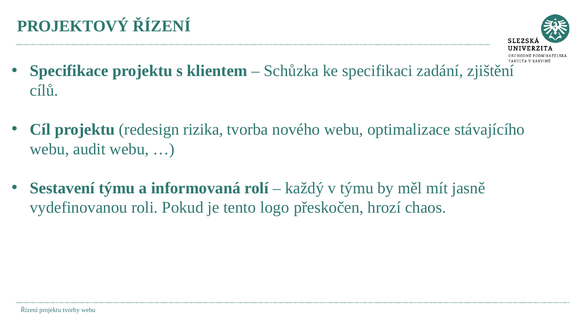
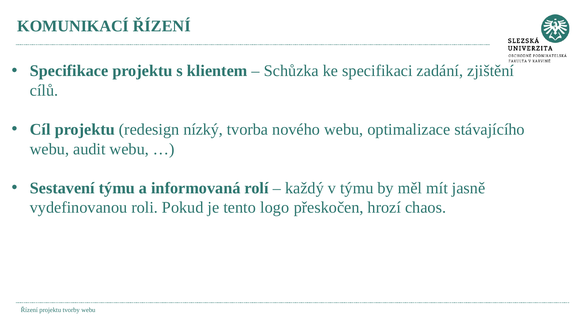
PROJEKTOVÝ: PROJEKTOVÝ -> KOMUNIKACÍ
rizika: rizika -> nízký
